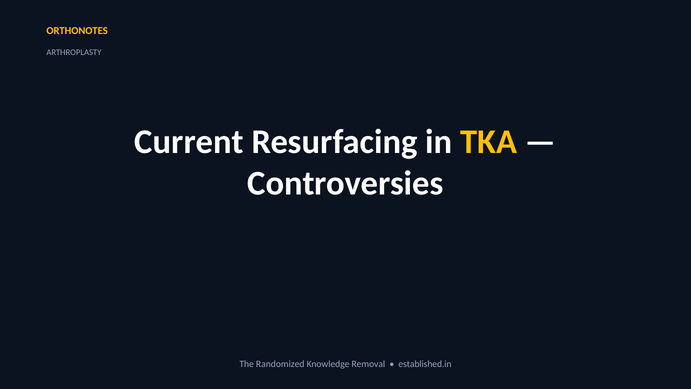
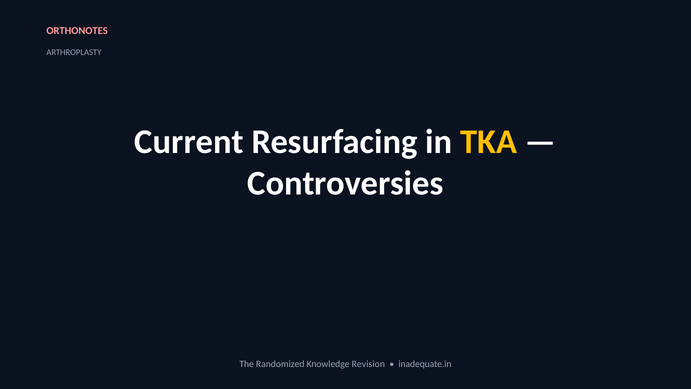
ORTHONOTES colour: yellow -> pink
Removal: Removal -> Revision
established.in: established.in -> inadequate.in
